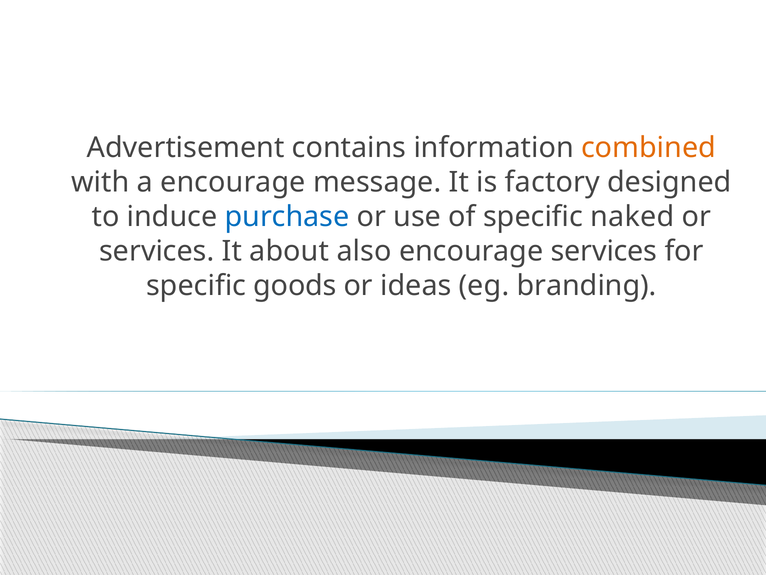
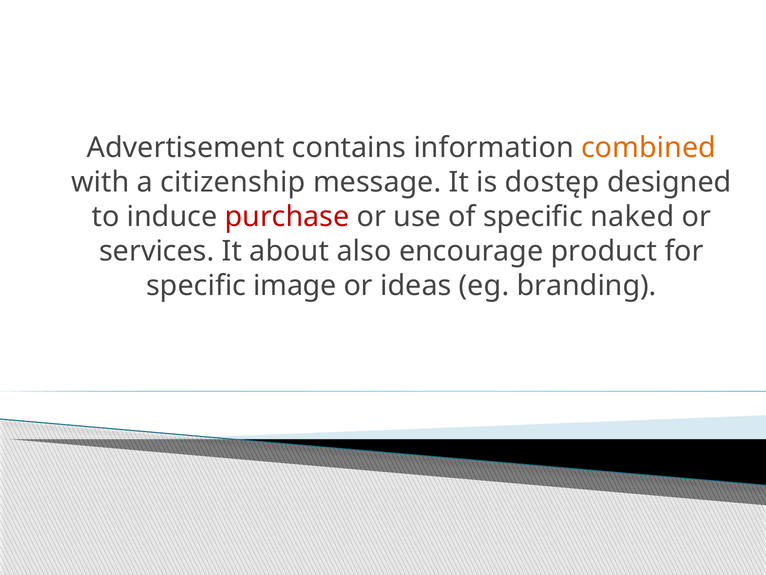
a encourage: encourage -> citizenship
factory: factory -> dostęp
purchase colour: blue -> red
encourage services: services -> product
goods: goods -> image
